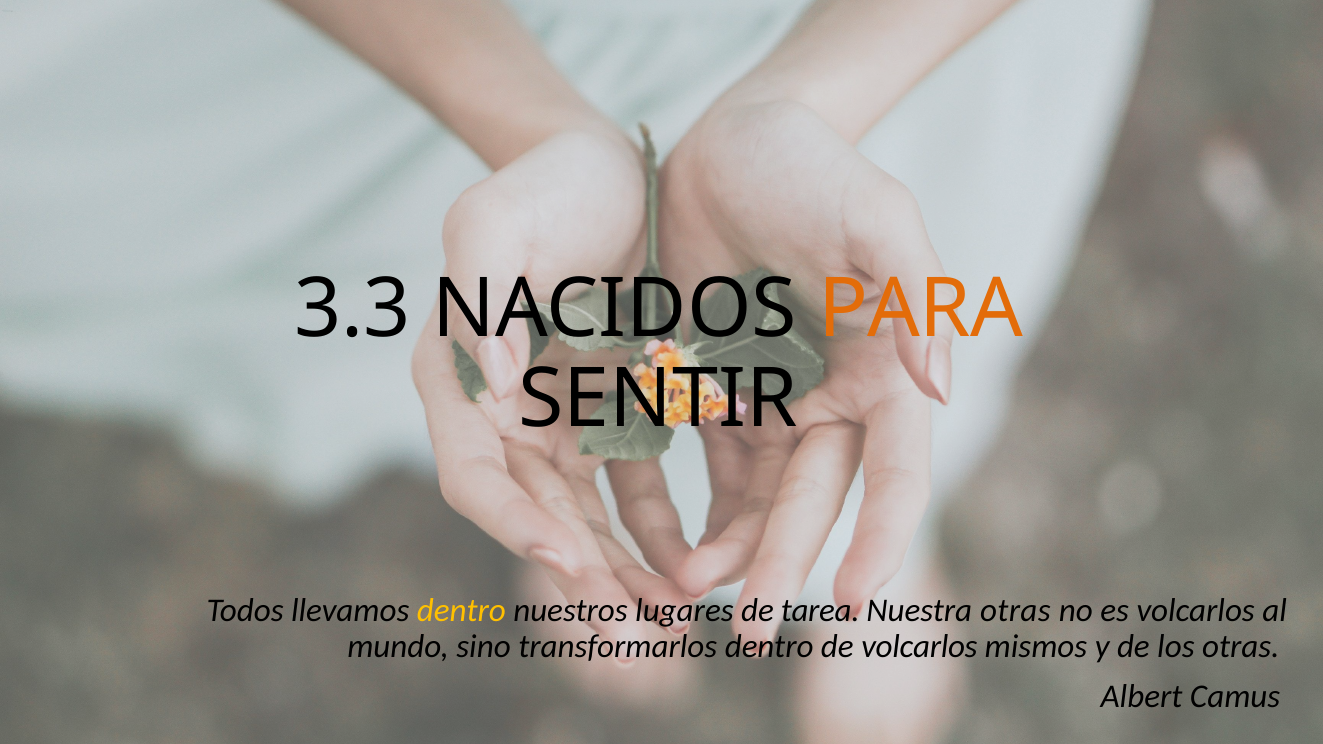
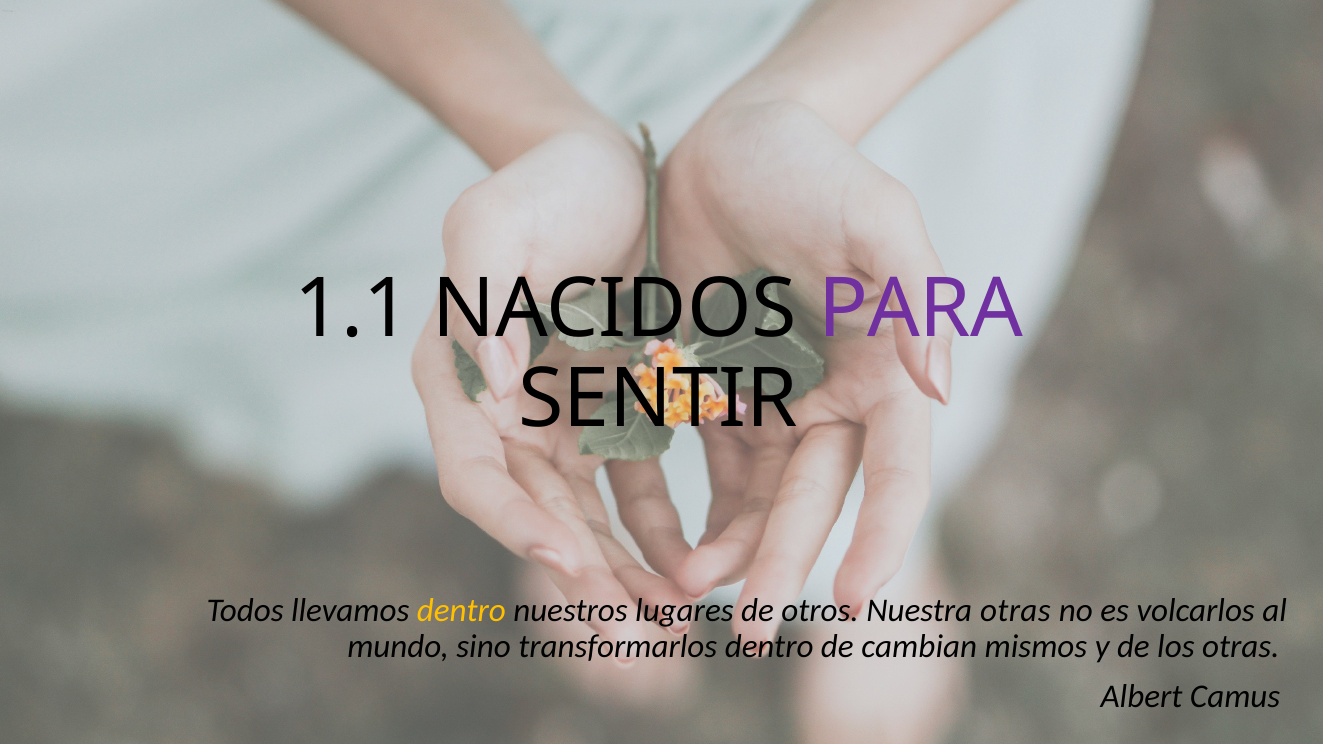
3.3: 3.3 -> 1.1
PARA colour: orange -> purple
de tarea: tarea -> otros
de volcarlos: volcarlos -> cambian
